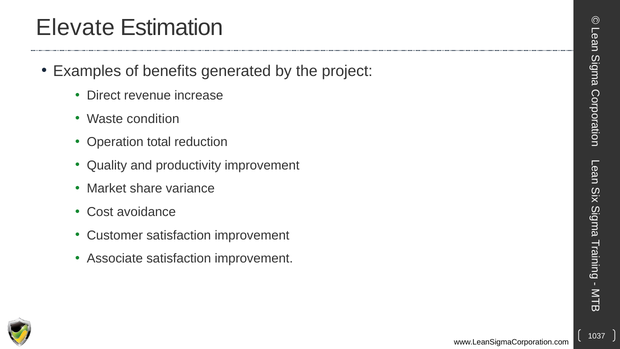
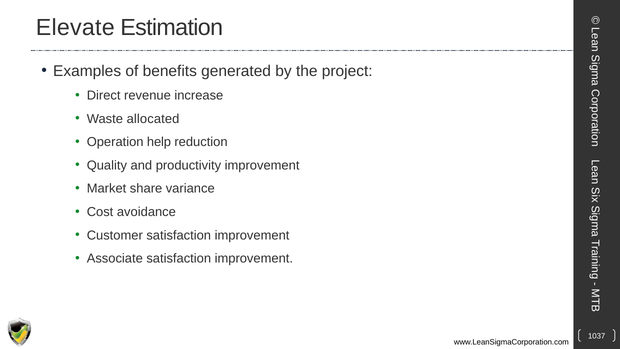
condition: condition -> allocated
total: total -> help
